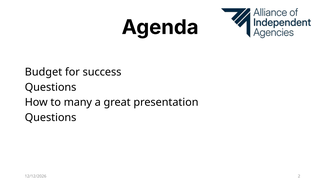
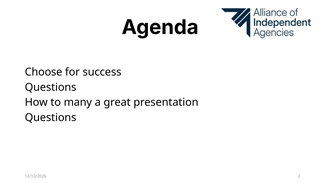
Budget: Budget -> Choose
